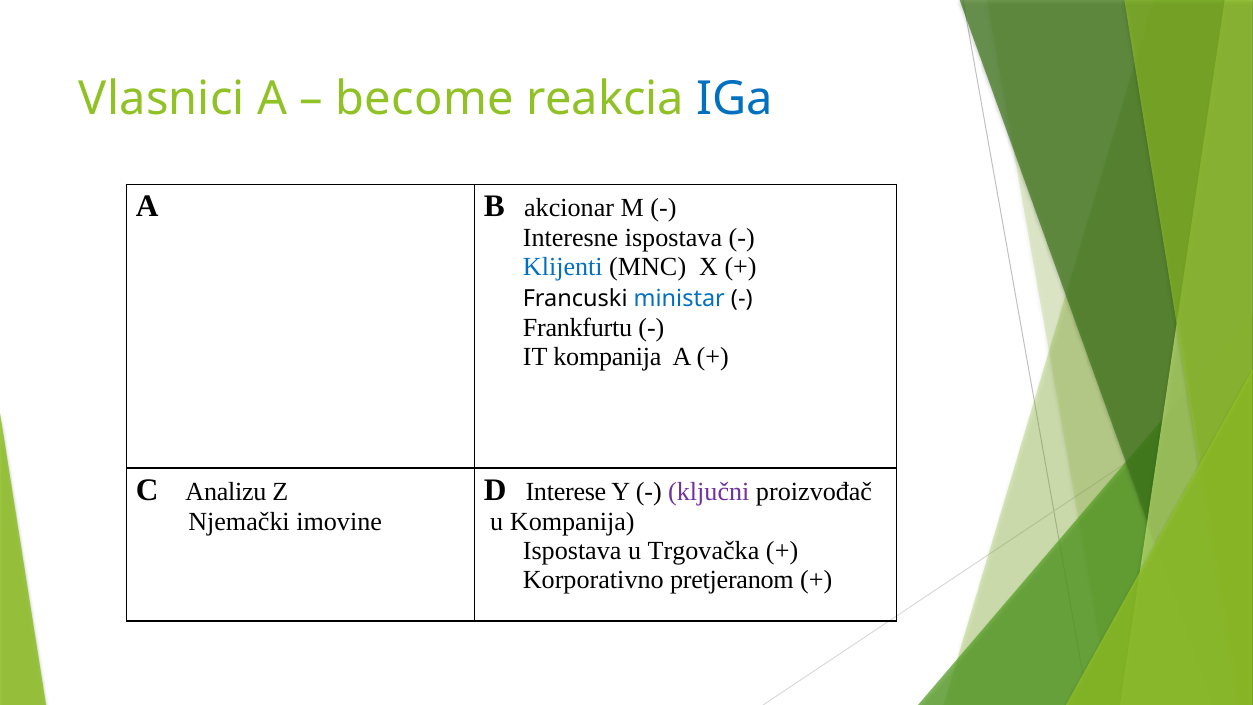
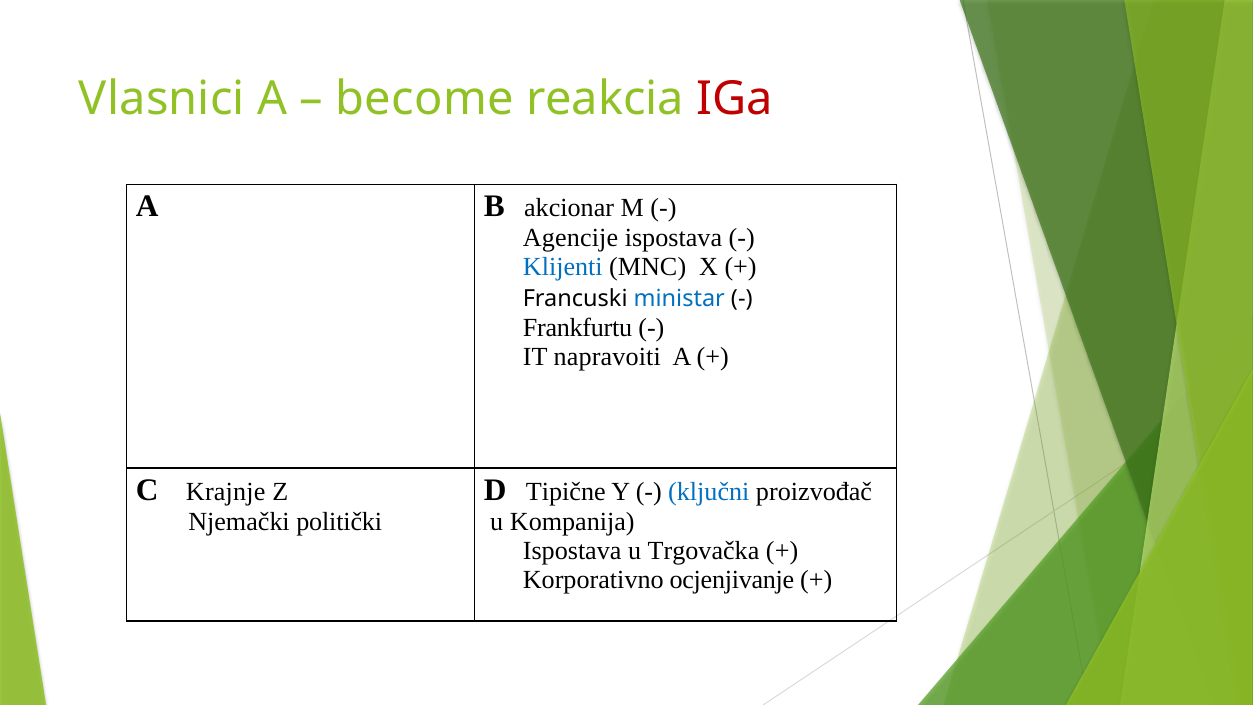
IGa colour: blue -> red
Interesne: Interesne -> Agencije
IT kompanija: kompanija -> napravoiti
Analizu: Analizu -> Krajnje
Interese: Interese -> Tipične
ključni colour: purple -> blue
imovine: imovine -> politički
pretjeranom: pretjeranom -> ocjenjivanje
